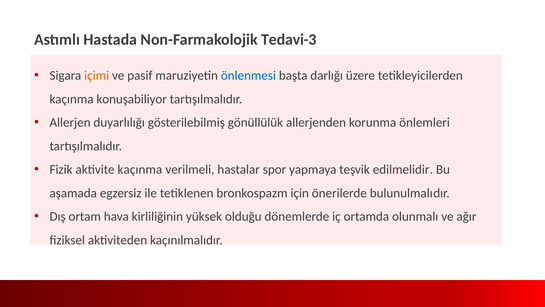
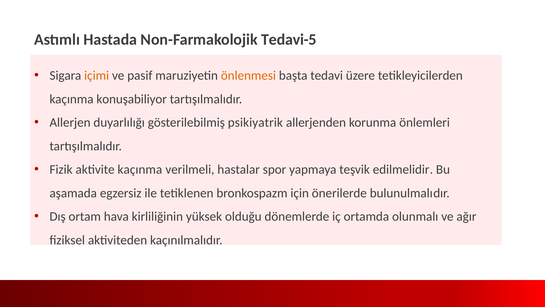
Tedavi-3: Tedavi-3 -> Tedavi-5
önlenmesi colour: blue -> orange
darlığı: darlığı -> tedavi
gönüllülük: gönüllülük -> psikiyatrik
